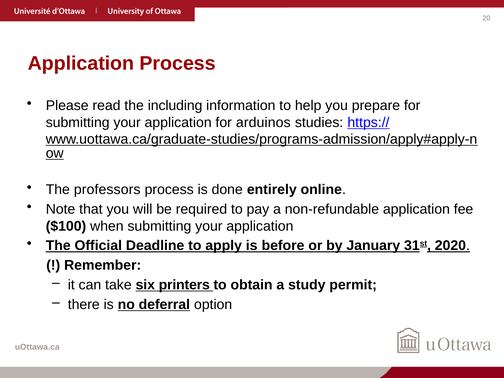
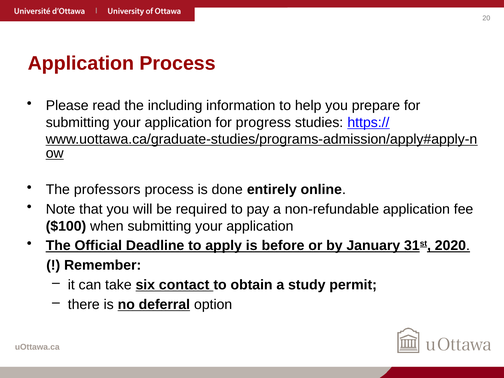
arduinos: arduinos -> progress
printers: printers -> contact
